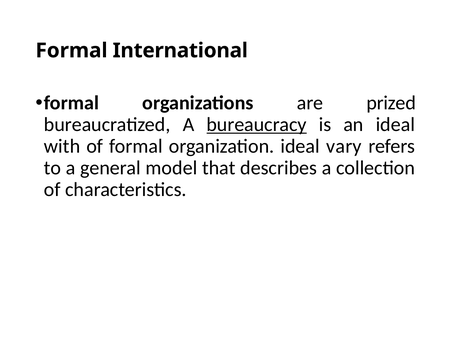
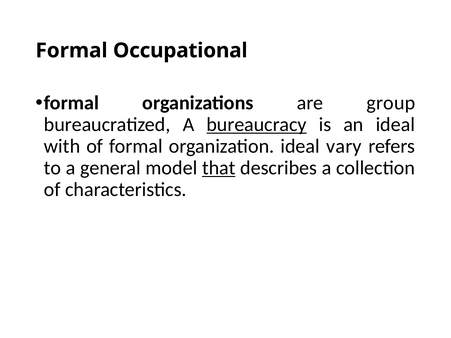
International: International -> Occupational
prized: prized -> group
that underline: none -> present
